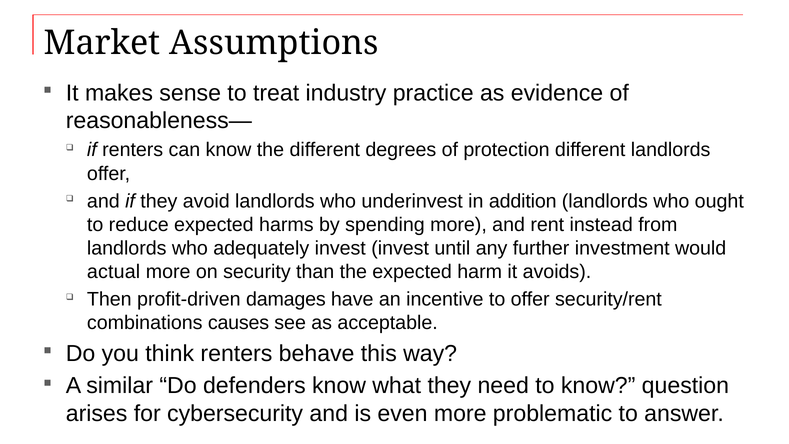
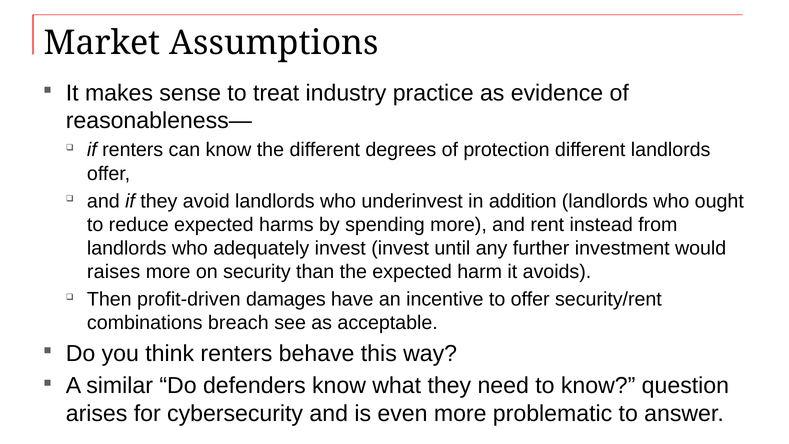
actual: actual -> raises
causes: causes -> breach
